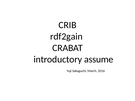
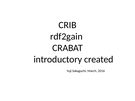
assume: assume -> created
